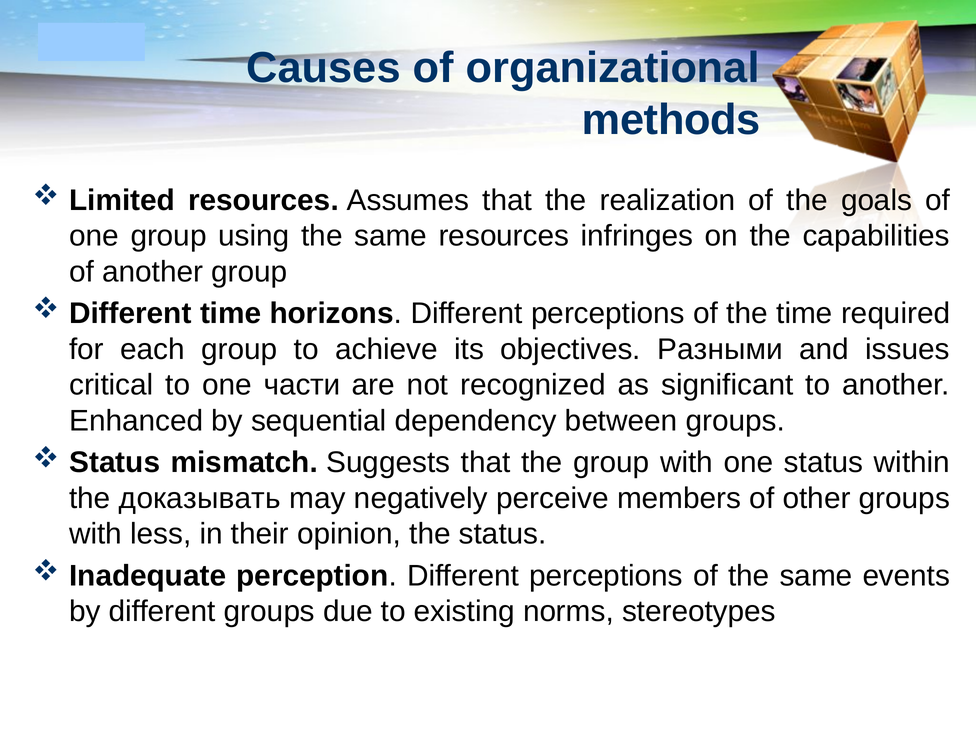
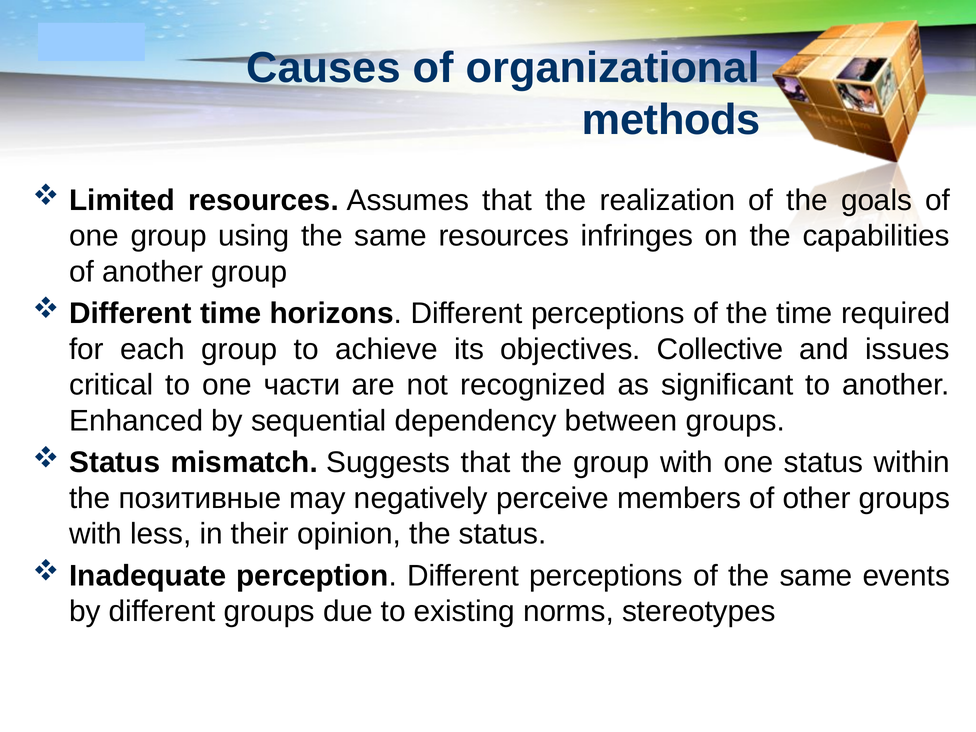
Разными: Разными -> Collective
доказывать: доказывать -> позитивные
